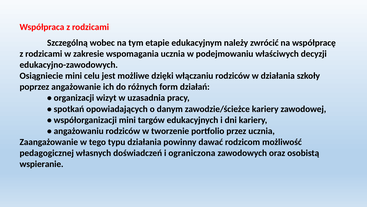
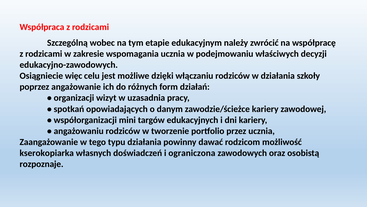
Osiągniecie mini: mini -> więc
pedagogicznej: pedagogicznej -> kserokopiarka
wspieranie: wspieranie -> rozpoznaje
